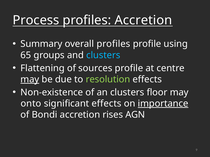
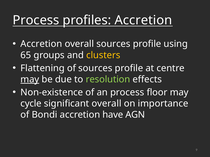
Summary at (41, 44): Summary -> Accretion
overall profiles: profiles -> sources
clusters at (103, 55) colour: light blue -> yellow
an clusters: clusters -> process
onto: onto -> cycle
significant effects: effects -> overall
importance underline: present -> none
rises: rises -> have
